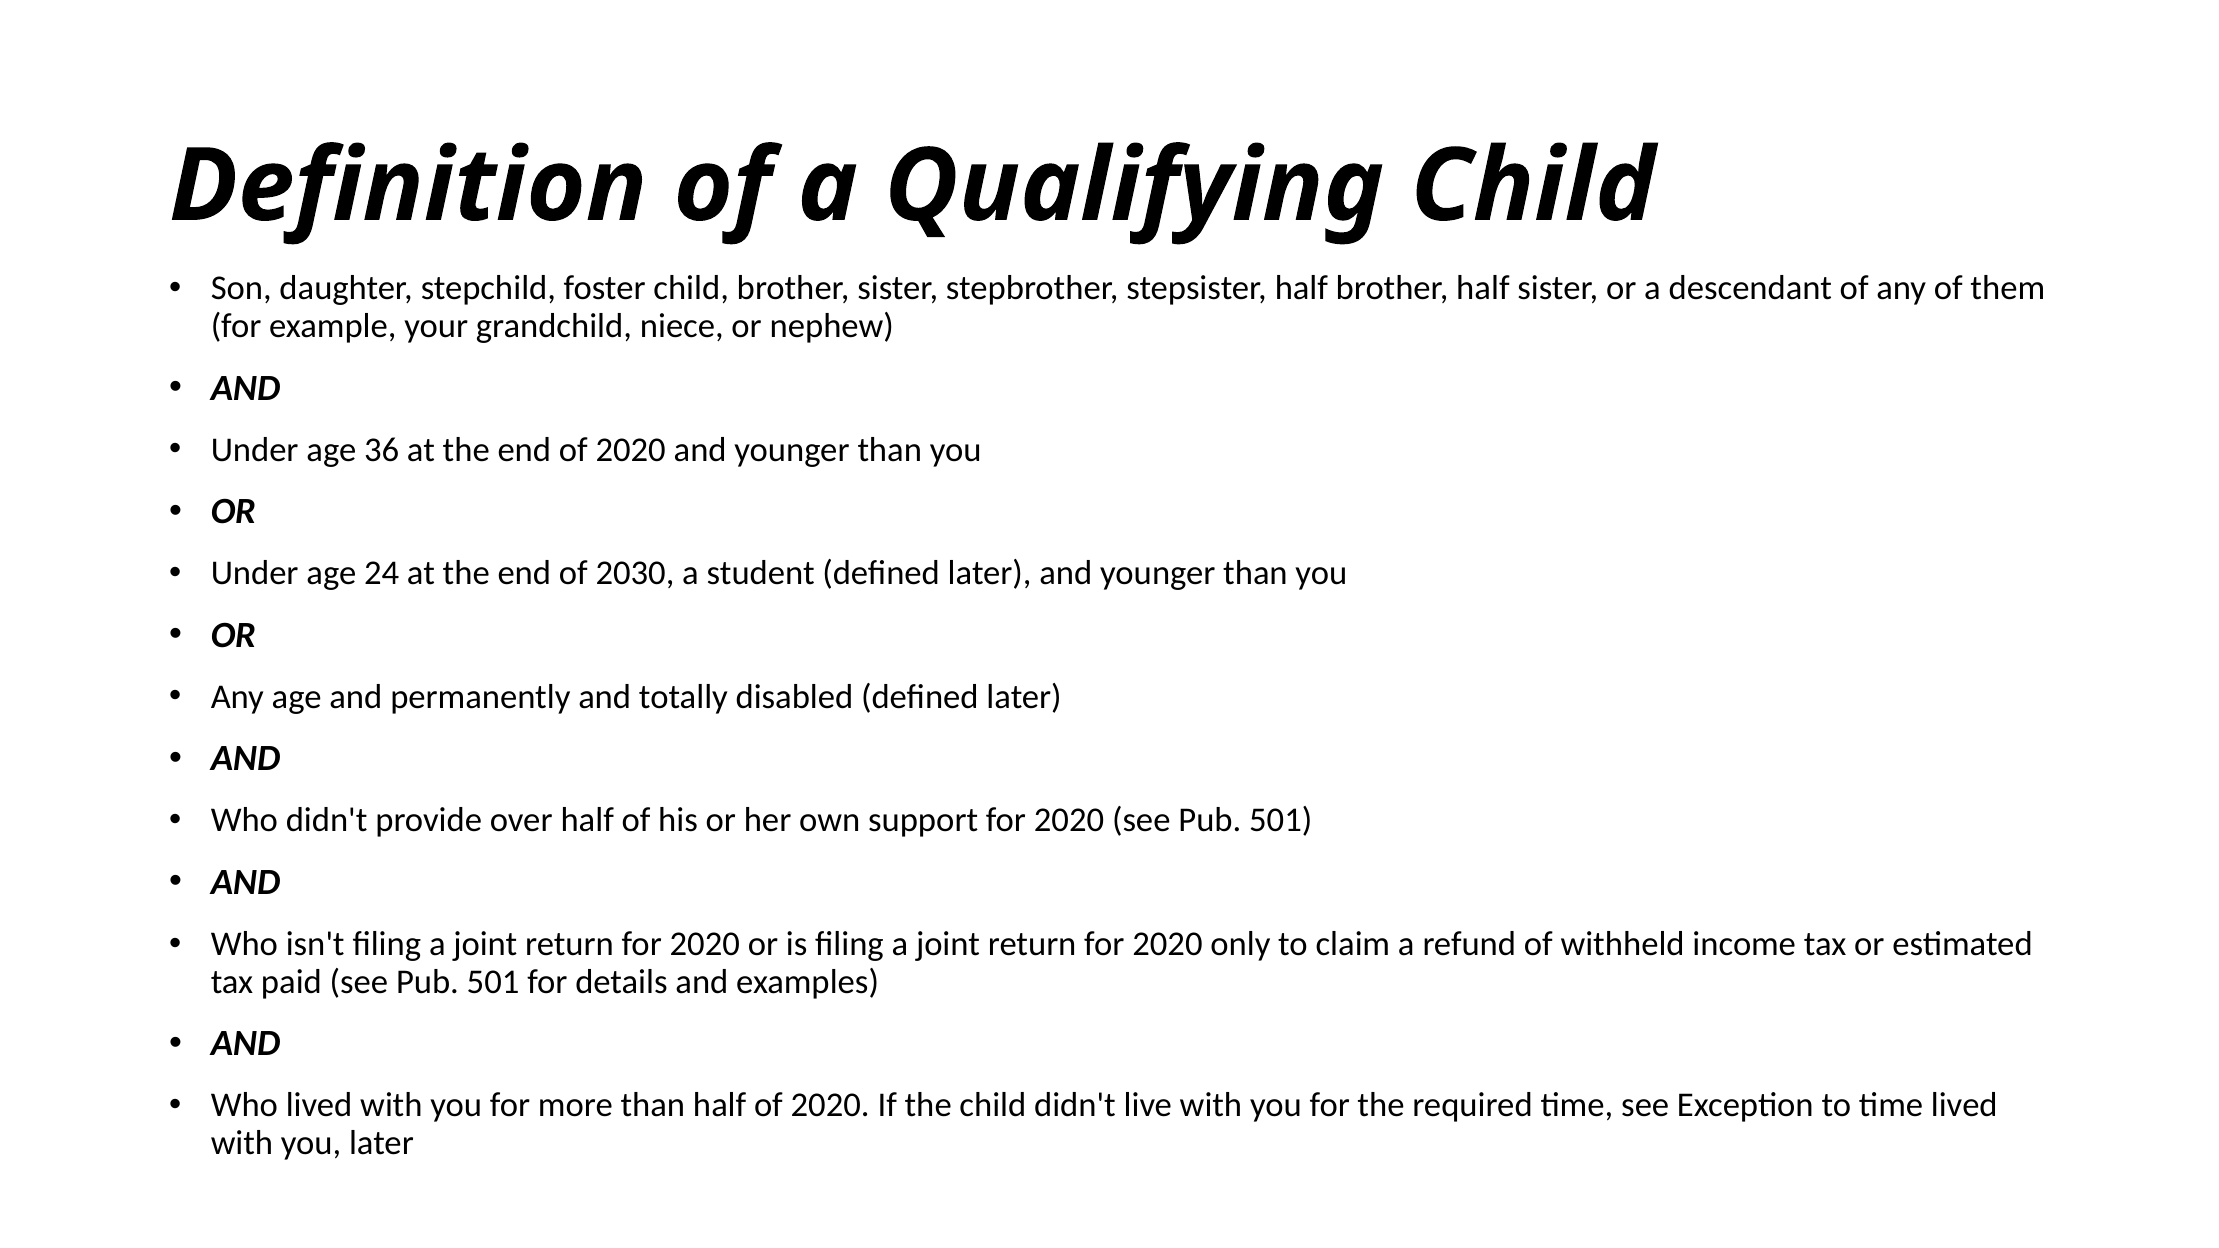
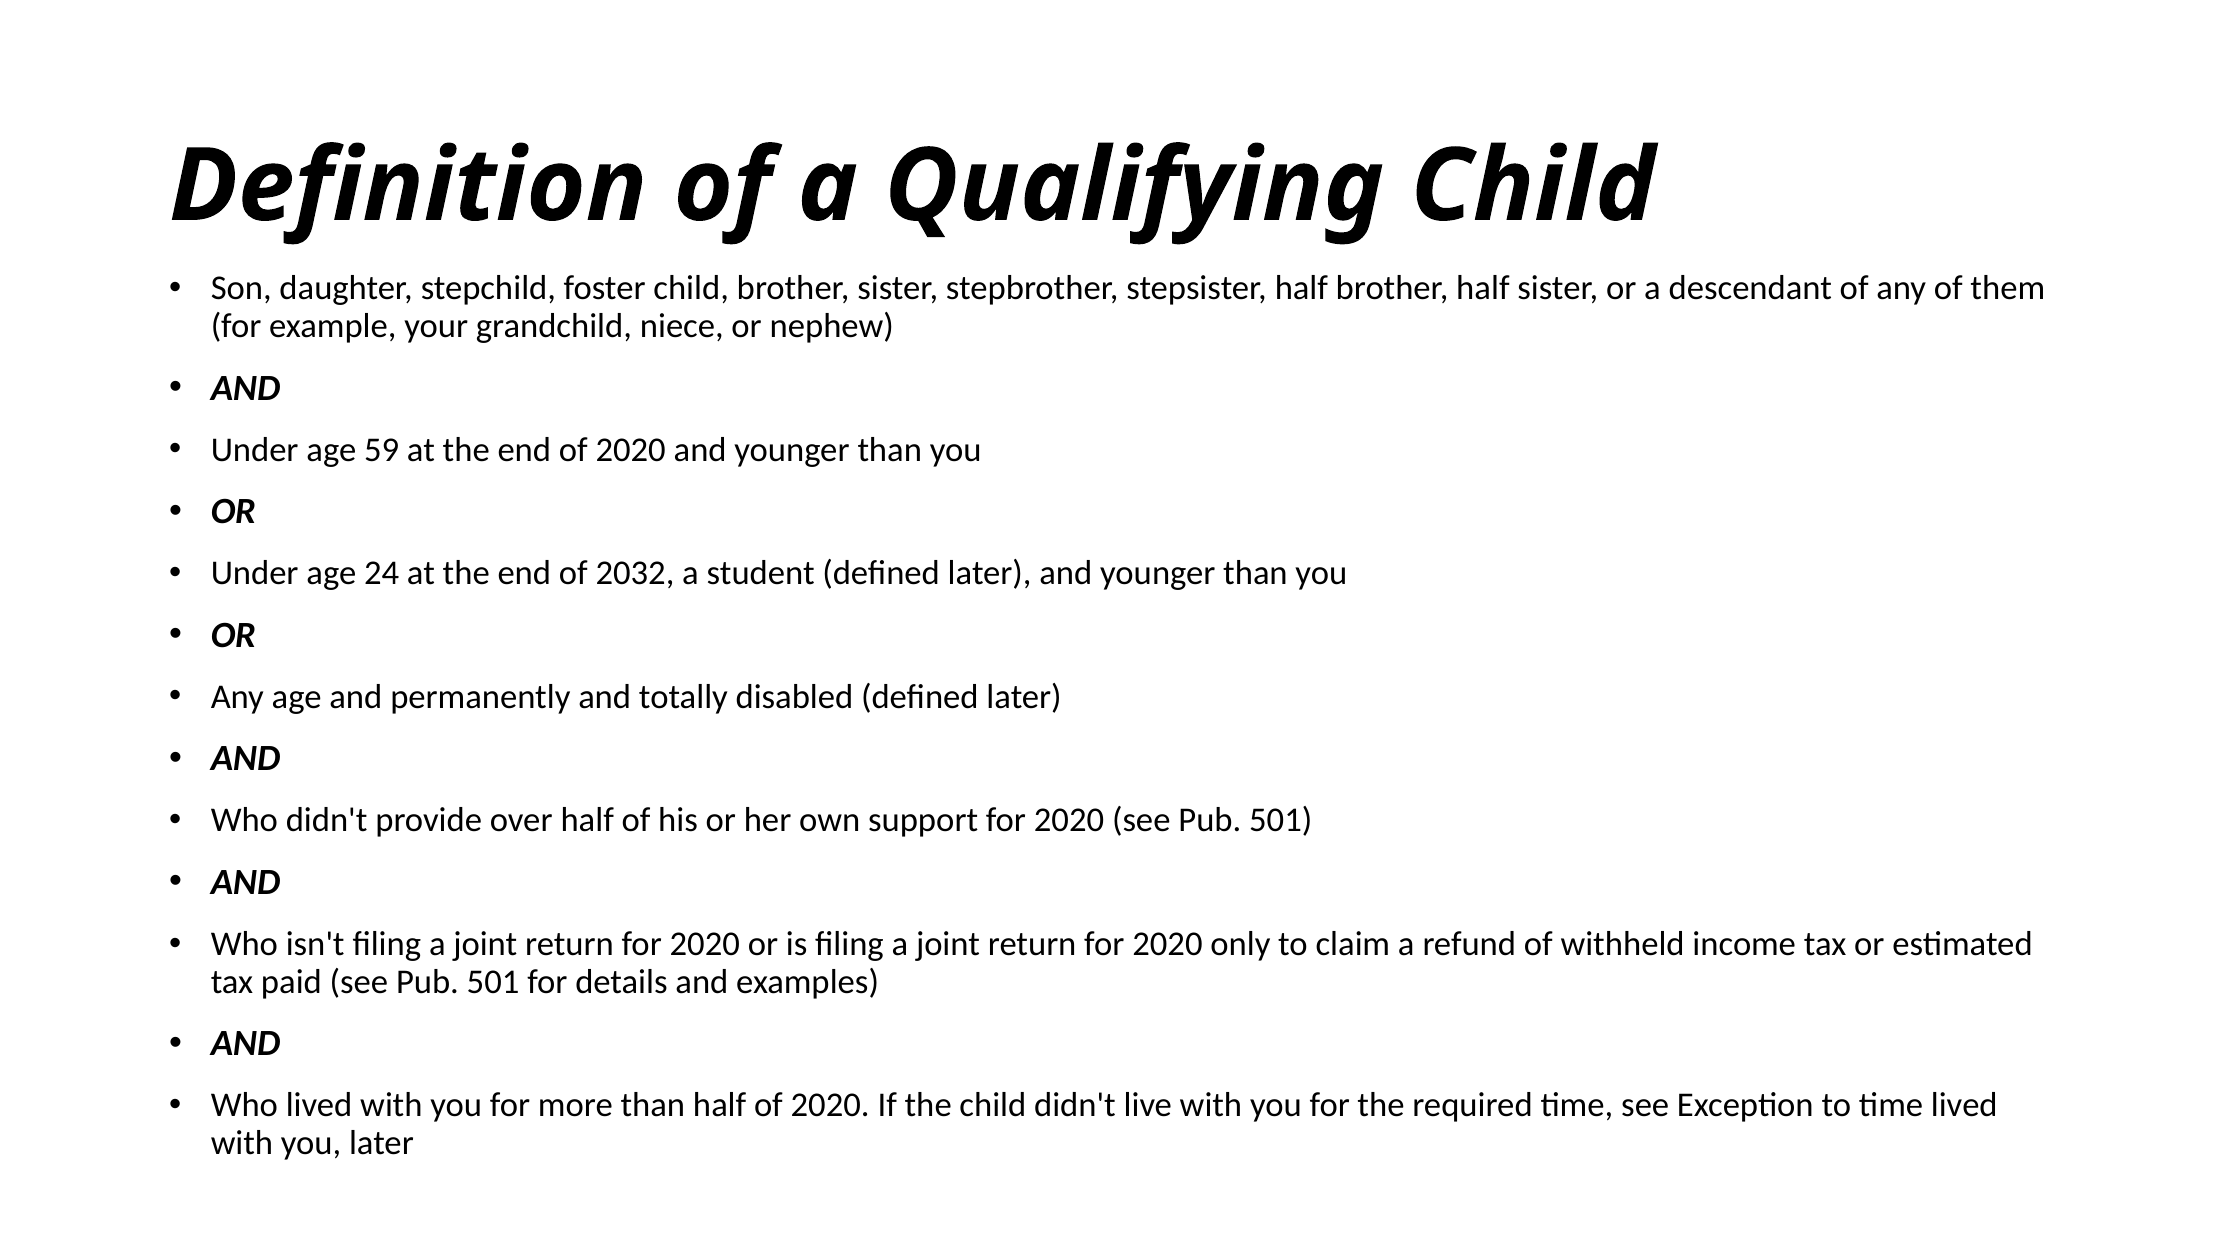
36: 36 -> 59
2030: 2030 -> 2032
